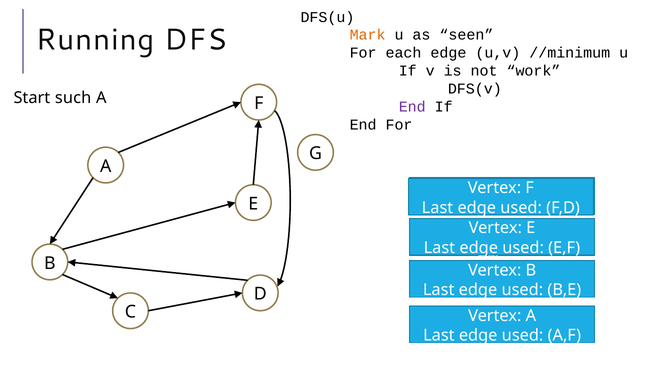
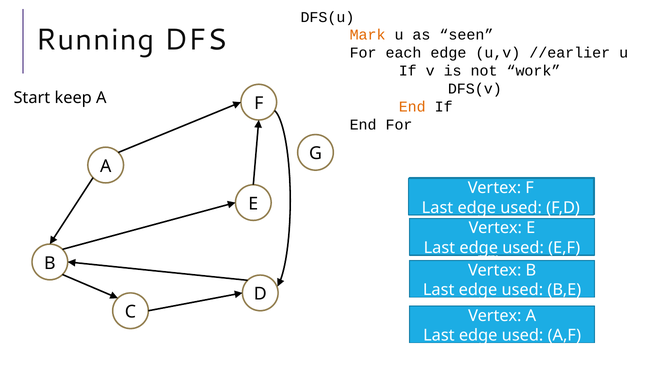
//minimum: //minimum -> //earlier
such: such -> keep
End at (412, 107) colour: purple -> orange
